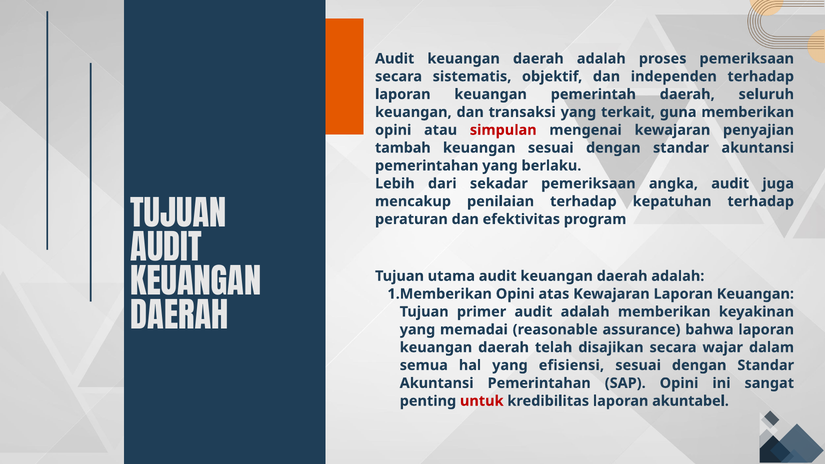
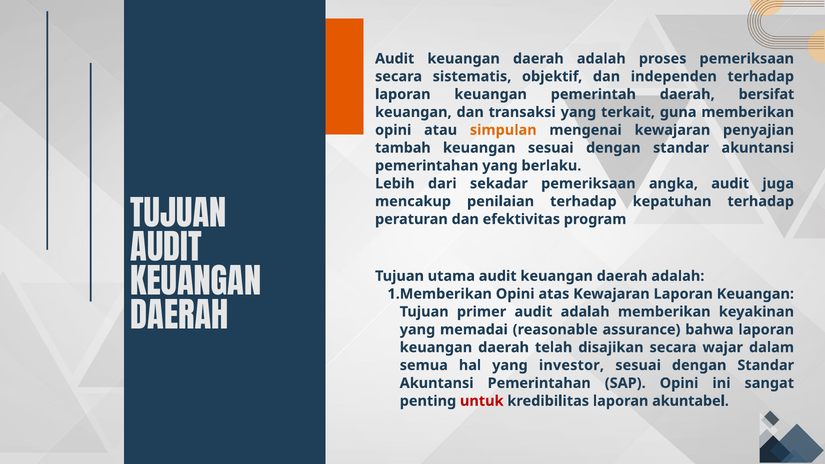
seluruh: seluruh -> bersifat
simpulan colour: red -> orange
efisiensi: efisiensi -> investor
